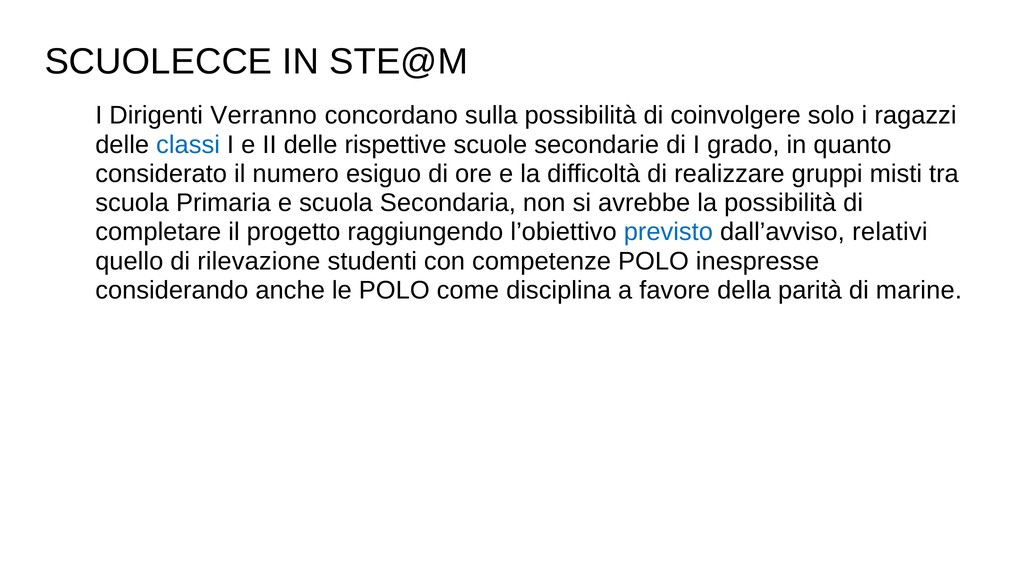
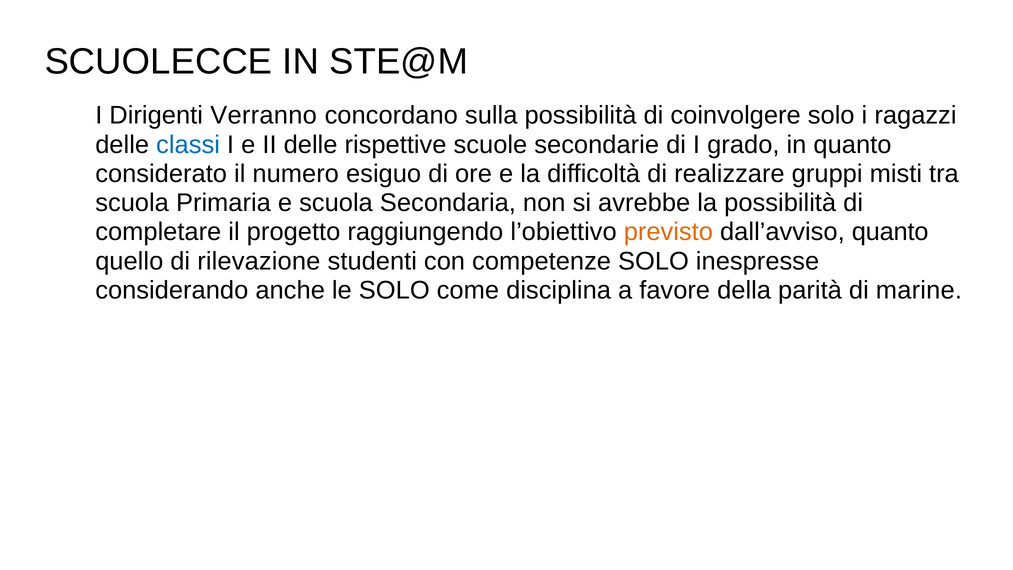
previsto colour: blue -> orange
dall’avviso relativi: relativi -> quanto
competenze POLO: POLO -> SOLO
le POLO: POLO -> SOLO
